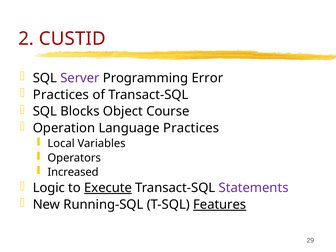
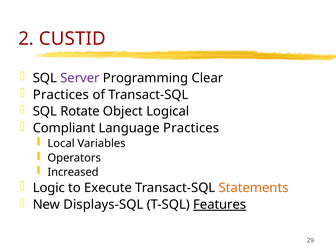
Error: Error -> Clear
Blocks: Blocks -> Rotate
Course: Course -> Logical
Operation: Operation -> Compliant
Execute underline: present -> none
Statements colour: purple -> orange
Running-SQL: Running-SQL -> Displays-SQL
